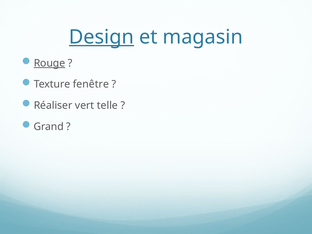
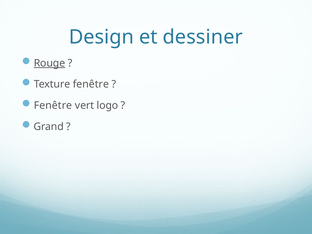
Design underline: present -> none
magasin: magasin -> dessiner
Réaliser at (53, 105): Réaliser -> Fenêtre
telle: telle -> logo
